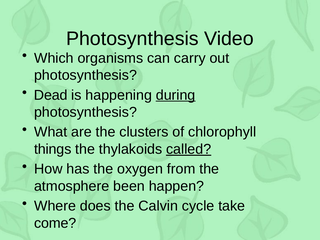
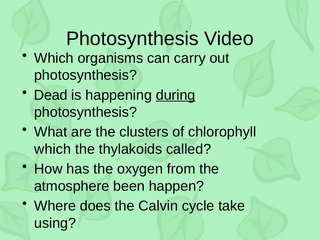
things at (53, 149): things -> which
called underline: present -> none
come: come -> using
